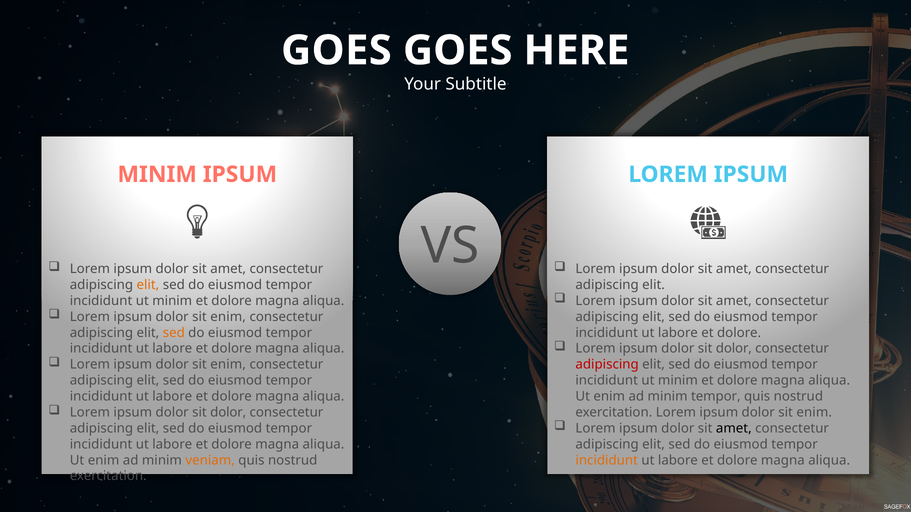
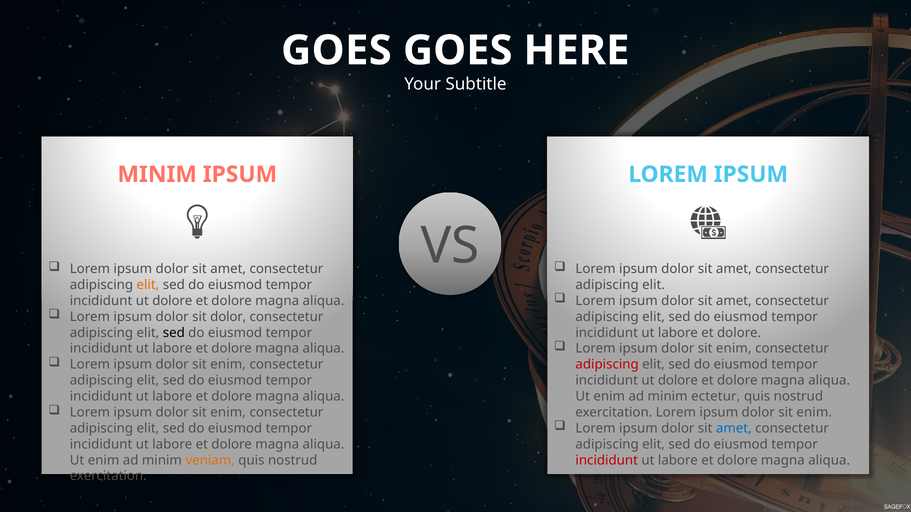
minim at (172, 301): minim -> dolore
enim at (228, 317): enim -> dolor
sed at (174, 333) colour: orange -> black
dolor at (734, 349): dolor -> enim
minim at (678, 381): minim -> dolore
minim tempor: tempor -> ectetur
dolor at (228, 413): dolor -> enim
amet at (734, 429) colour: black -> blue
incididunt at (607, 461) colour: orange -> red
